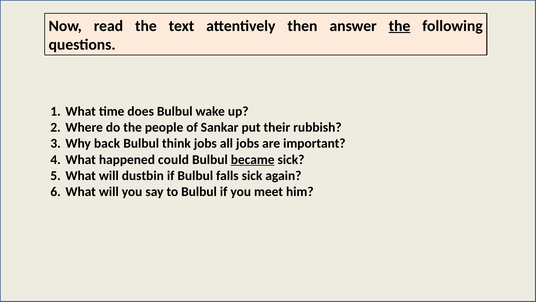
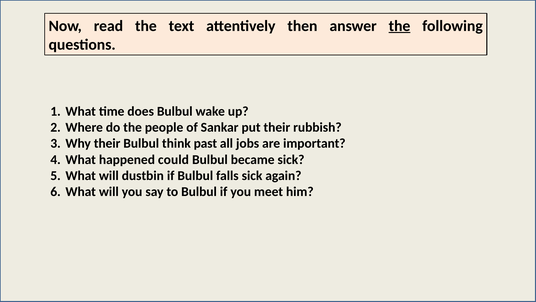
Why back: back -> their
think jobs: jobs -> past
became underline: present -> none
